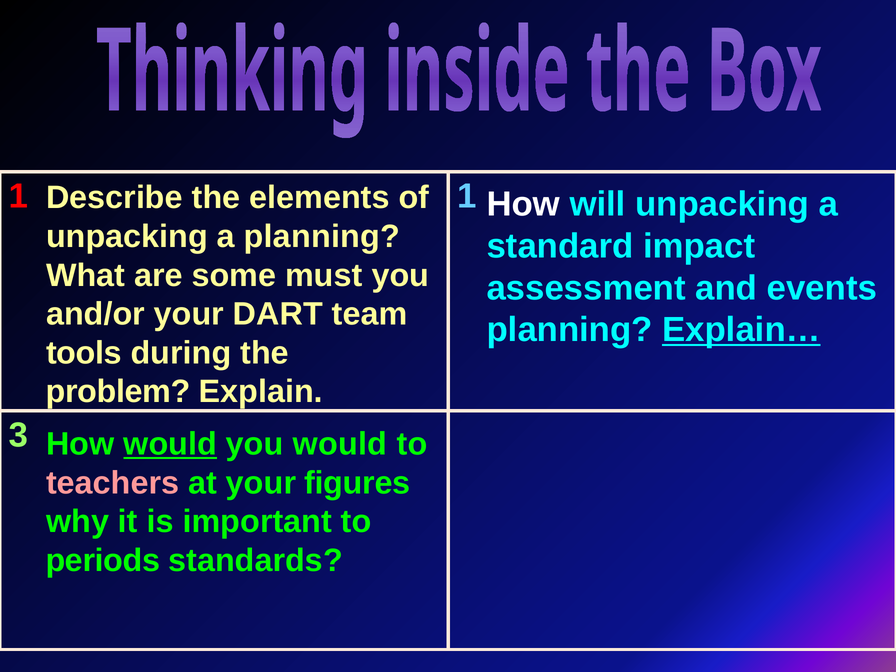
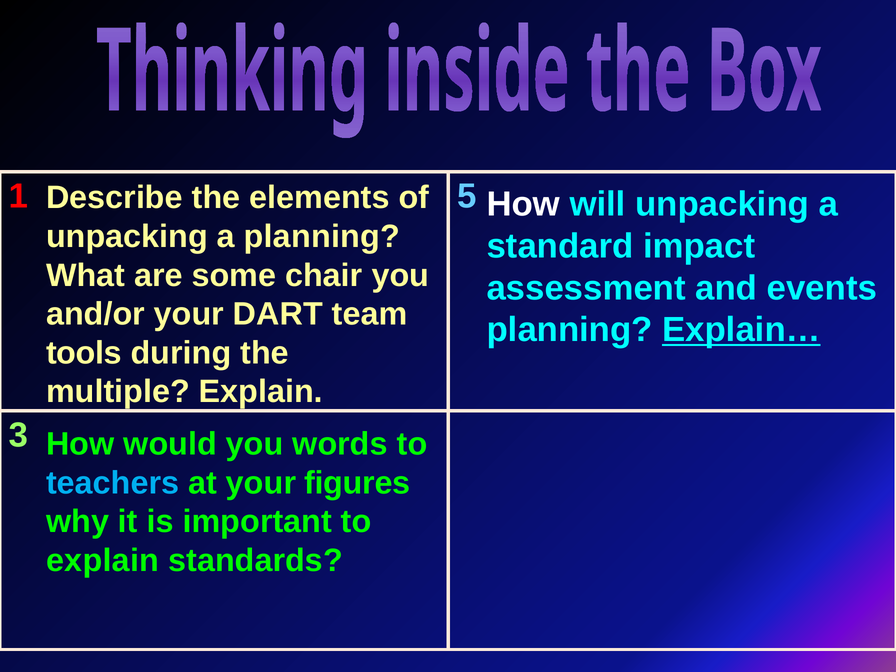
1 1: 1 -> 5
must: must -> chair
problem: problem -> multiple
would at (170, 444) underline: present -> none
you would: would -> words
teachers colour: pink -> light blue
periods at (103, 561): periods -> explain
